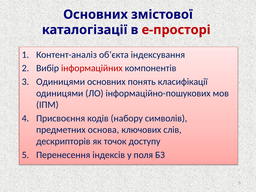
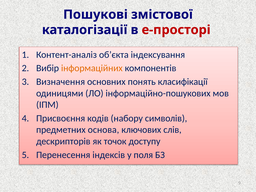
Основних at (96, 15): Основних -> Пошукові
інформаційних colour: red -> orange
Одиницями at (61, 82): Одиницями -> Визначення
